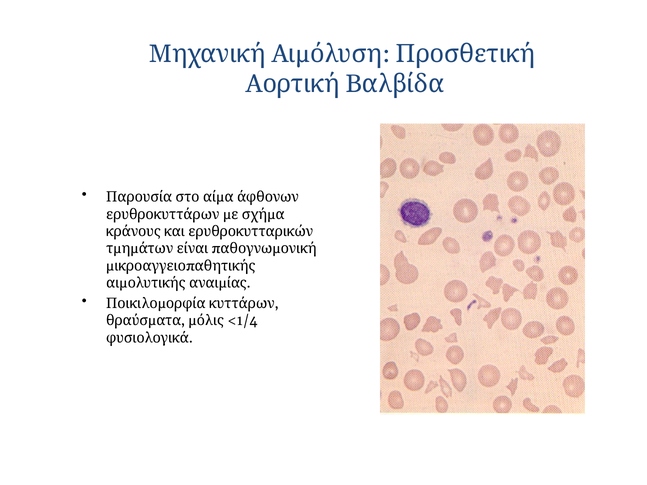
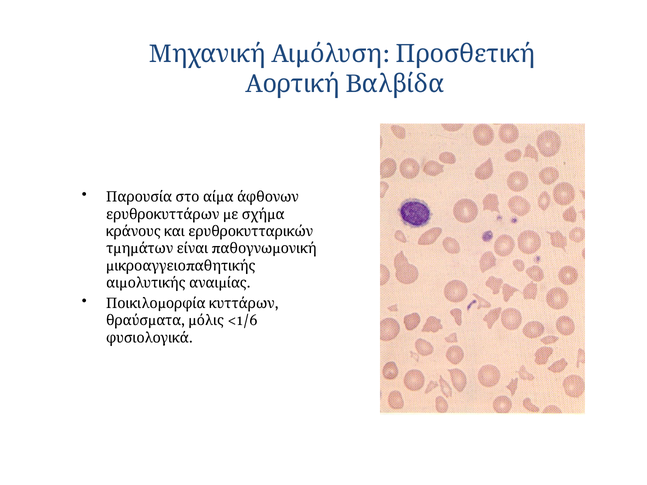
<1/4: <1/4 -> <1/6
